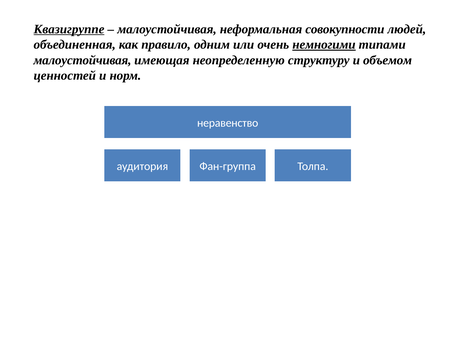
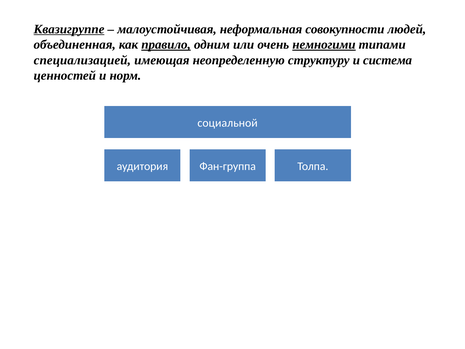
правило underline: none -> present
малоустойчивая at (82, 60): малоустойчивая -> специализацией
объемом: объемом -> система
неравенство: неравенство -> социальной
